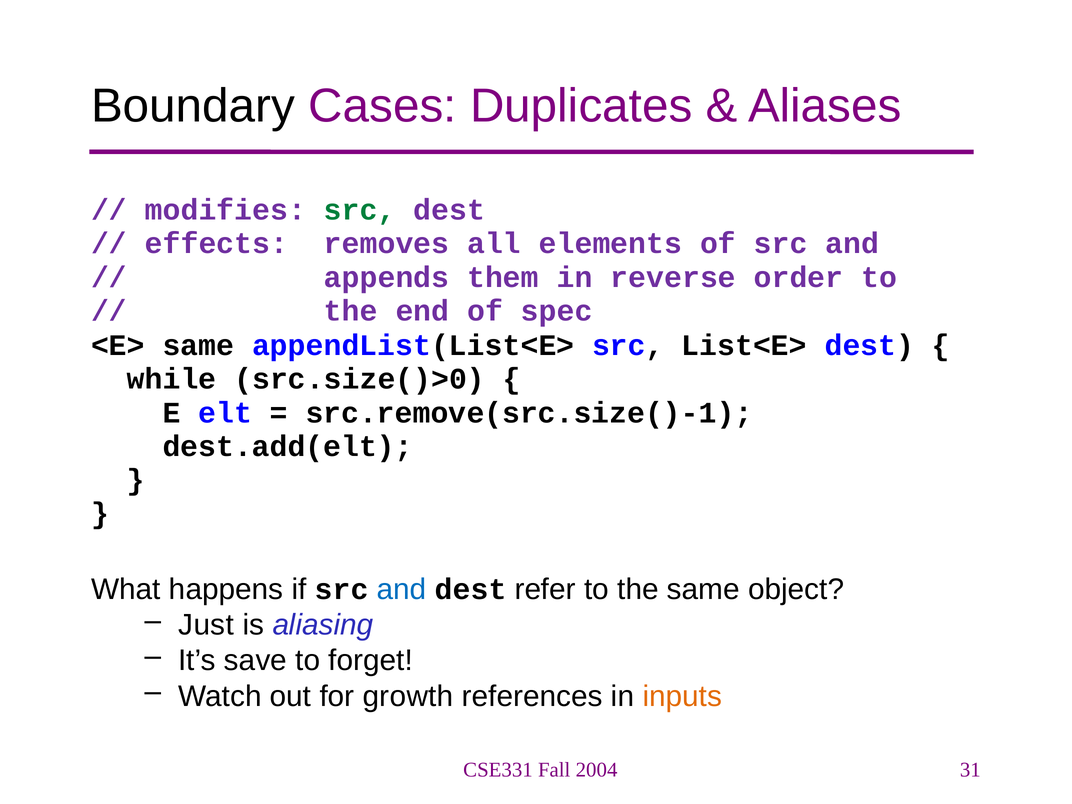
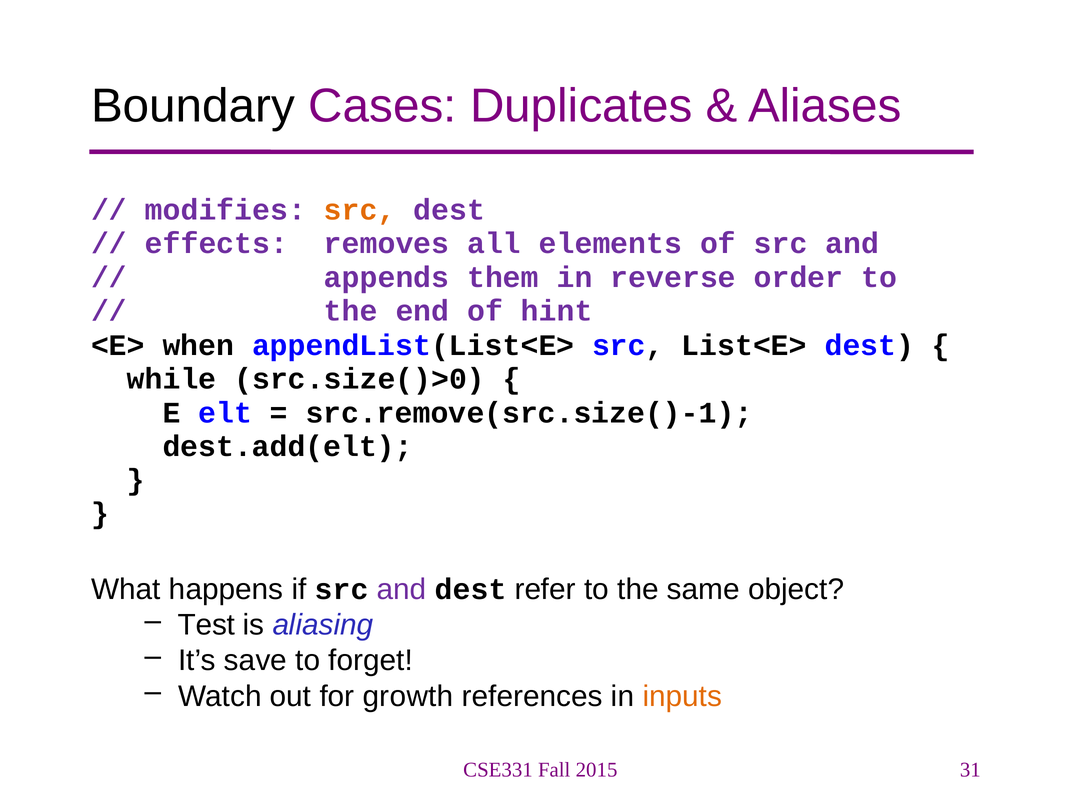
src at (360, 210) colour: green -> orange
spec: spec -> hint
<E> same: same -> when
and at (402, 589) colour: blue -> purple
Just: Just -> Test
2004: 2004 -> 2015
